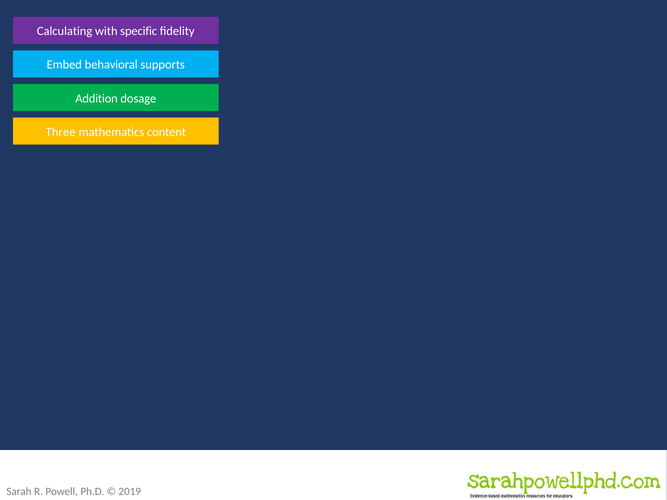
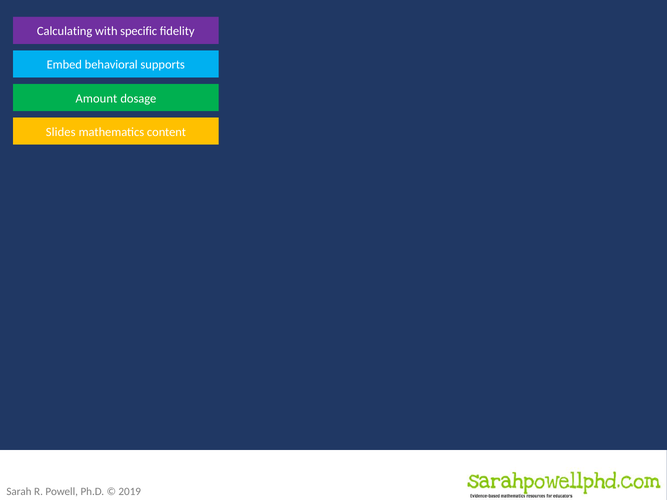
Addition: Addition -> Amount
Three: Three -> Slides
